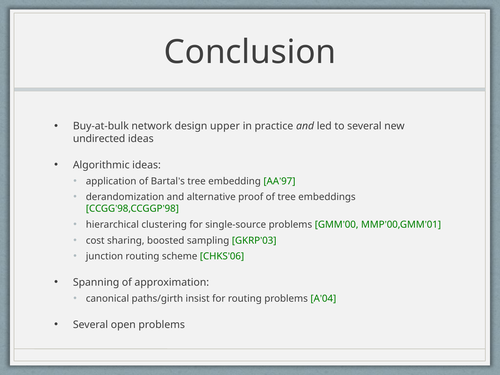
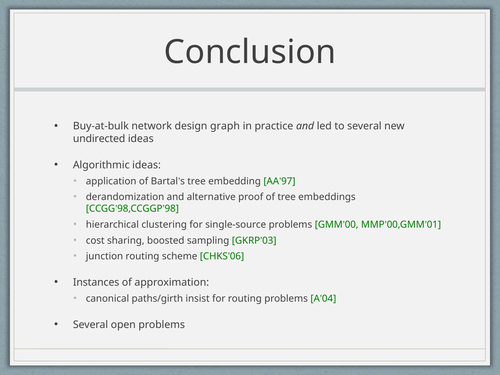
upper: upper -> graph
Spanning: Spanning -> Instances
